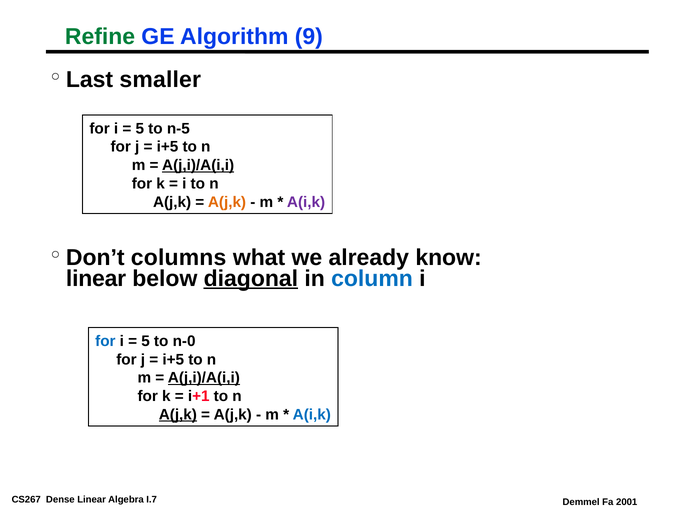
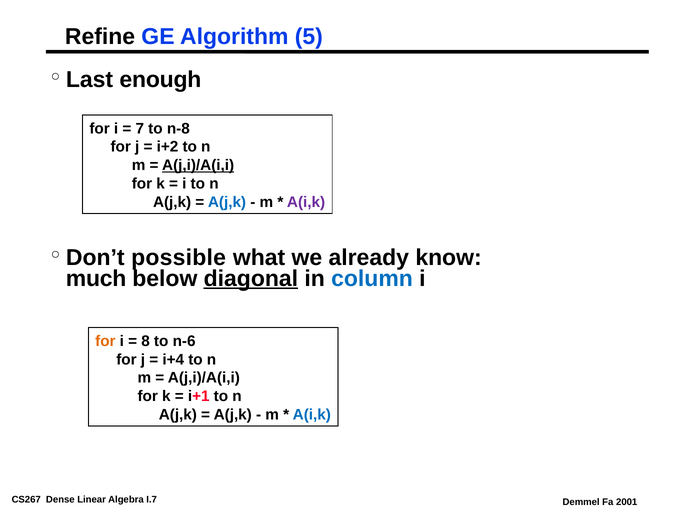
Refine colour: green -> black
9: 9 -> 5
smaller: smaller -> enough
5 at (140, 128): 5 -> 7
n-5: n-5 -> n-8
i+5 at (167, 147): i+5 -> i+2
A(j,k at (227, 202) colour: orange -> blue
columns: columns -> possible
linear at (96, 278): linear -> much
for at (105, 341) colour: blue -> orange
5 at (146, 341): 5 -> 8
n-0: n-0 -> n-6
i+5 at (173, 359): i+5 -> i+4
A(j,i)/A(i,i at (204, 378) underline: present -> none
A(j,k at (178, 414) underline: present -> none
